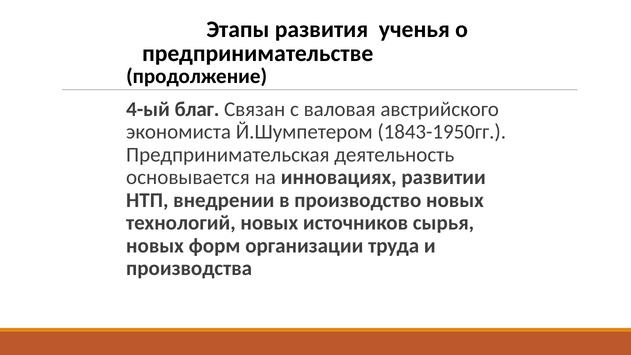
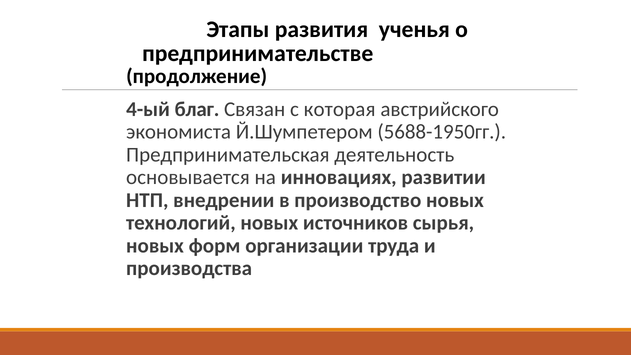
валовая: валовая -> которая
1843-1950гг: 1843-1950гг -> 5688-1950гг
